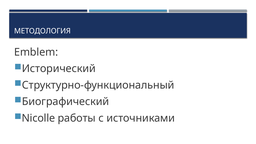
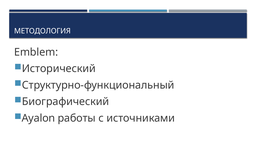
Nicolle: Nicolle -> Ayalon
